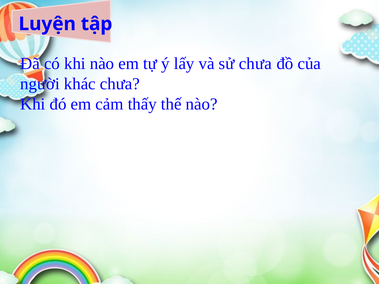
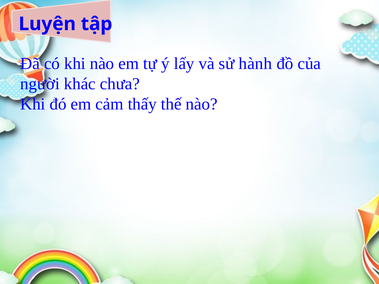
sử chưa: chưa -> hành
